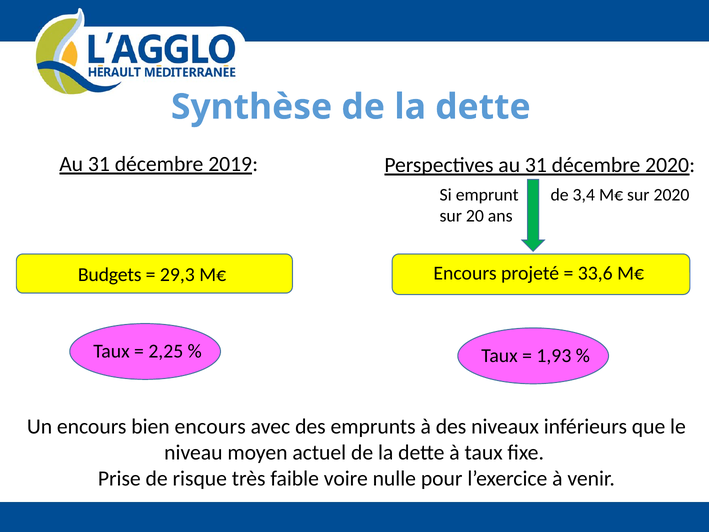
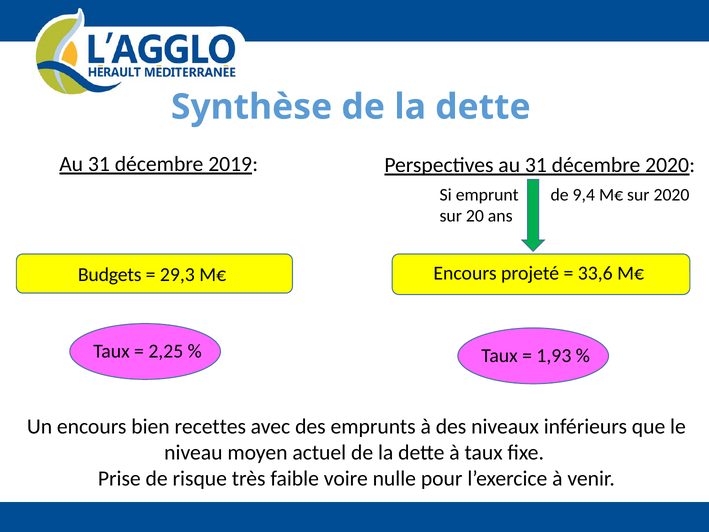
3,4: 3,4 -> 9,4
bien encours: encours -> recettes
